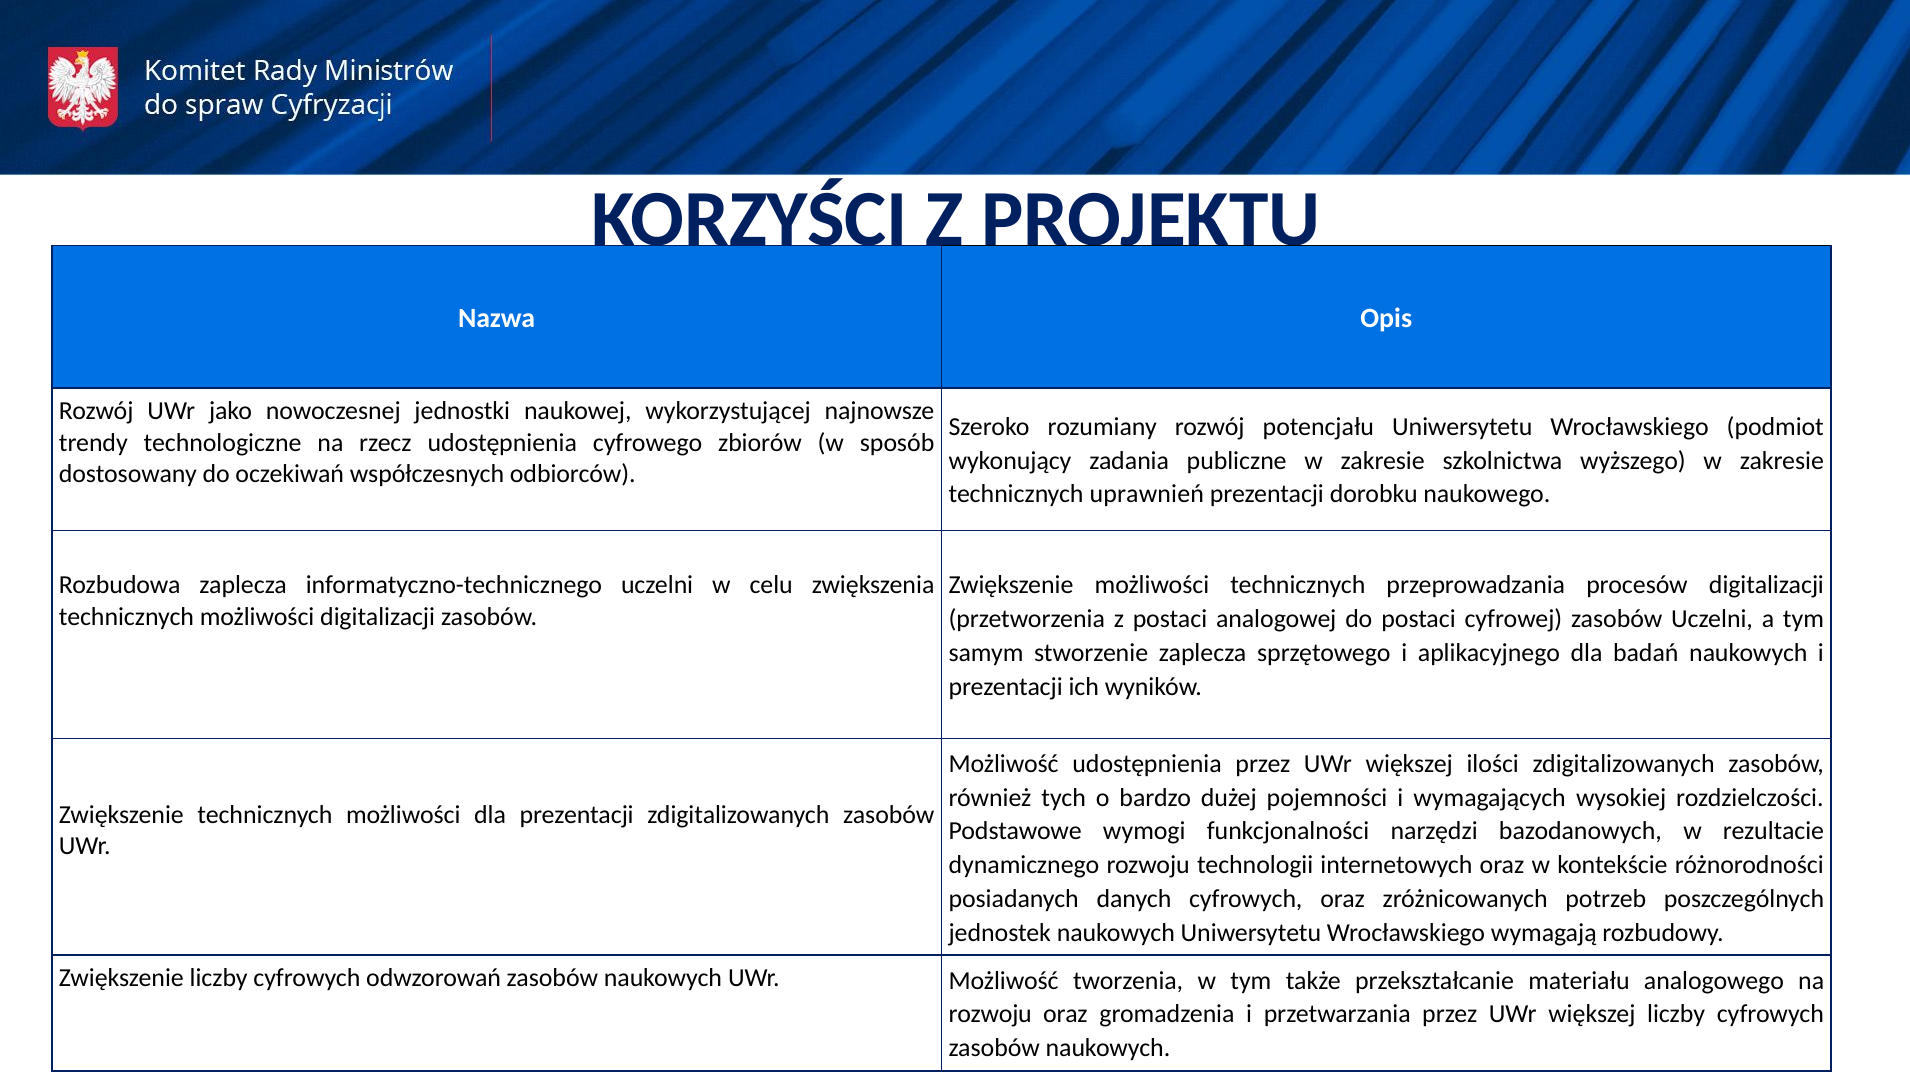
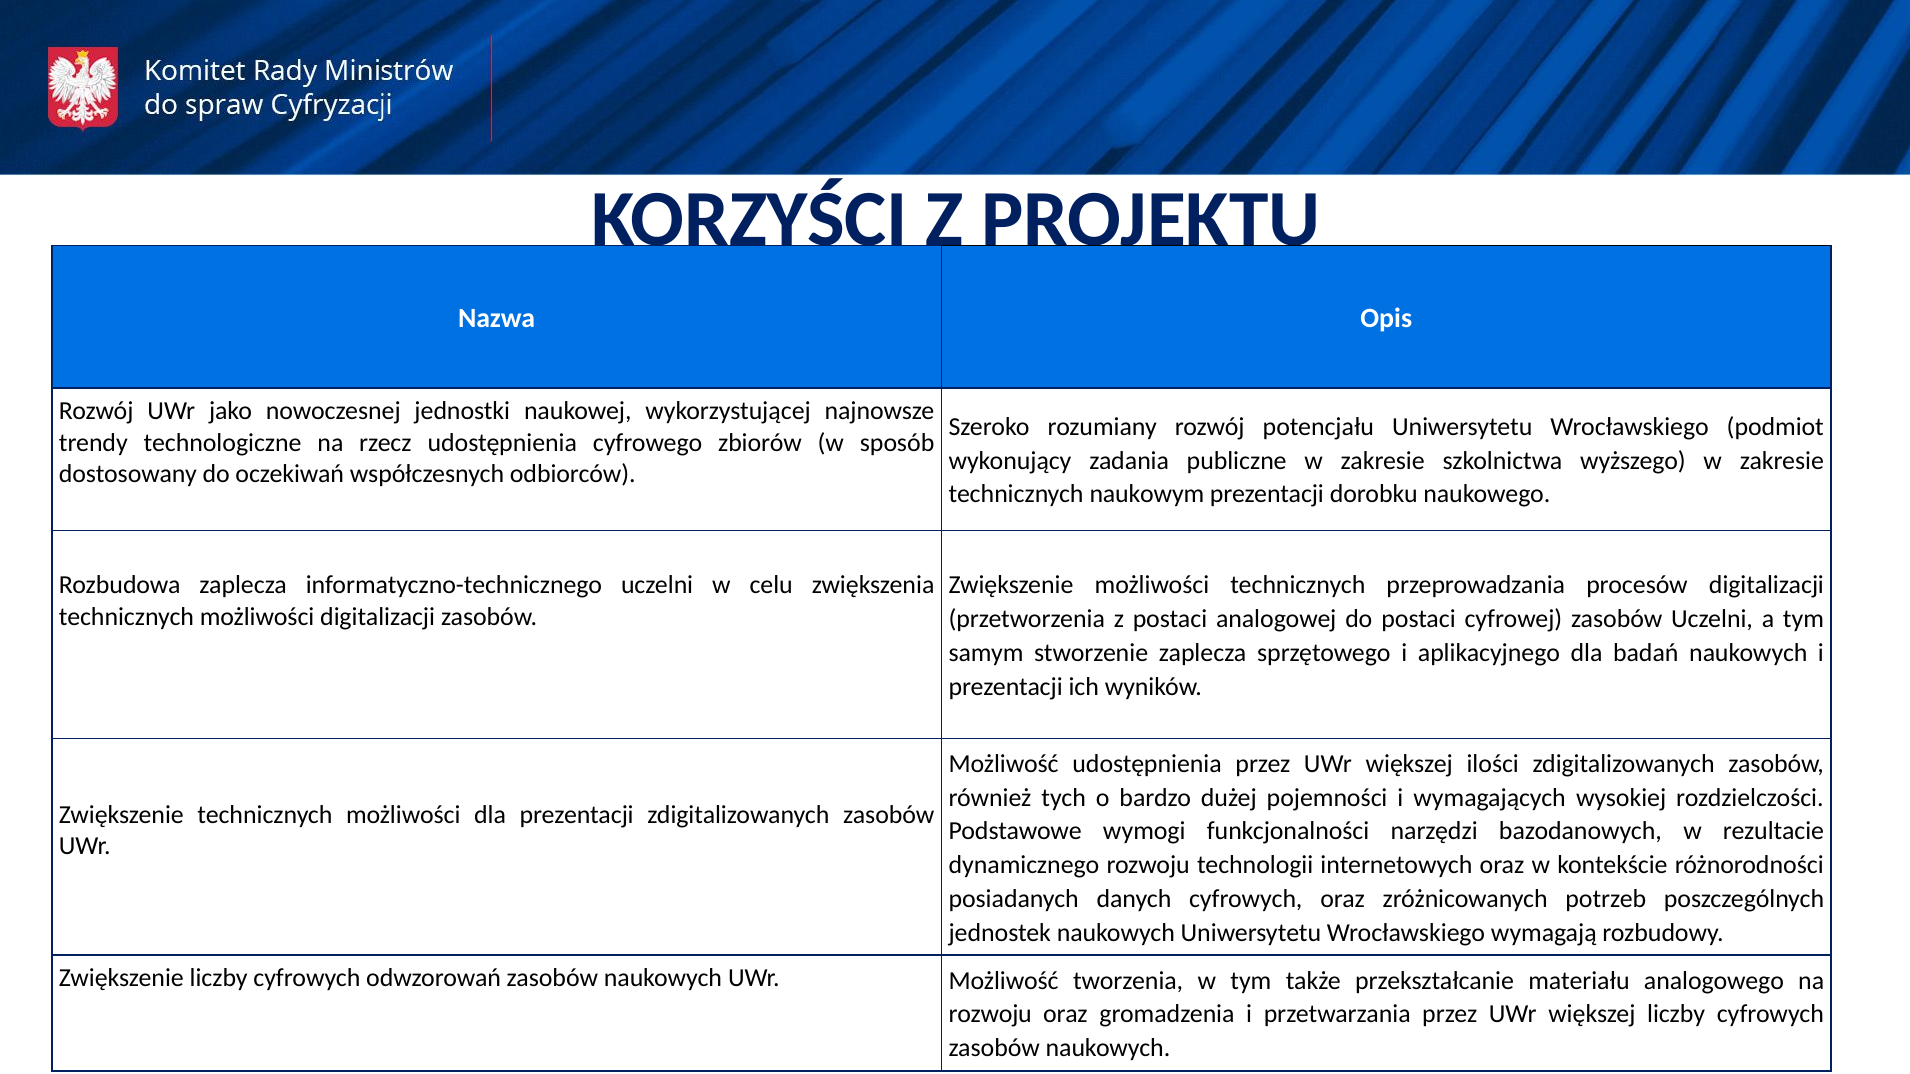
uprawnień: uprawnień -> naukowym
